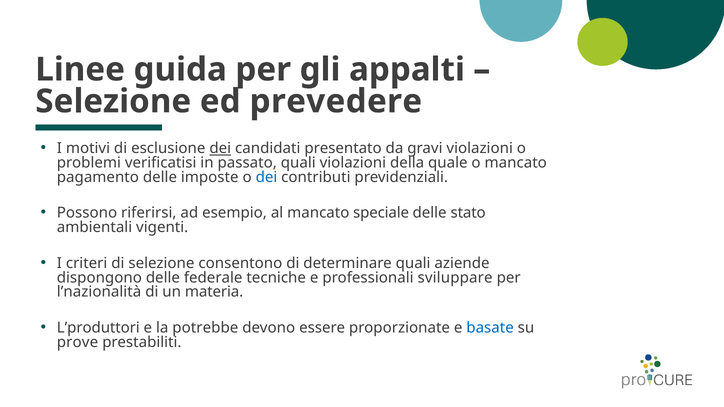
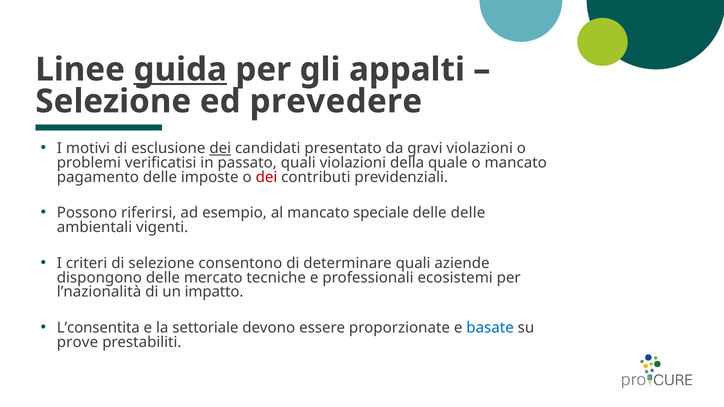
guida underline: none -> present
dei at (266, 177) colour: blue -> red
delle stato: stato -> delle
federale: federale -> mercato
sviluppare: sviluppare -> ecosistemi
materia: materia -> impatto
L’produttori: L’produttori -> L’consentita
potrebbe: potrebbe -> settoriale
